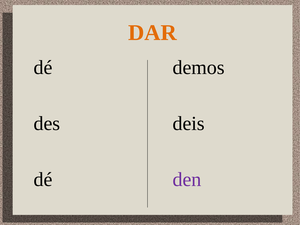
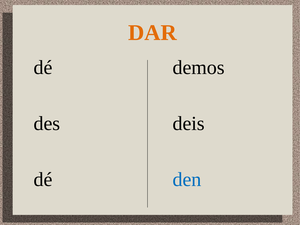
den colour: purple -> blue
